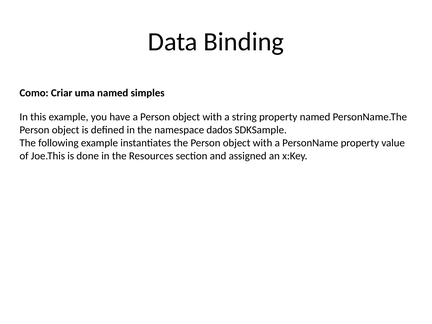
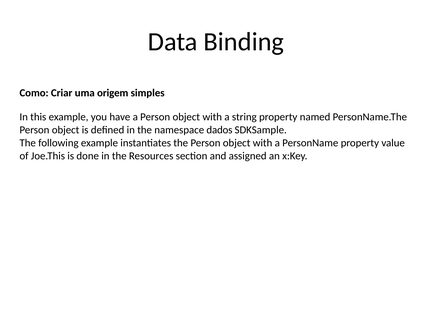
uma named: named -> origem
